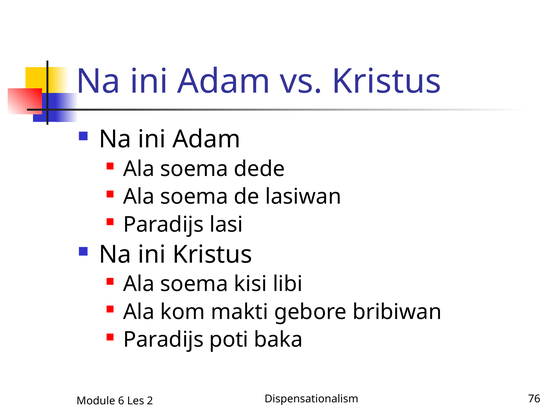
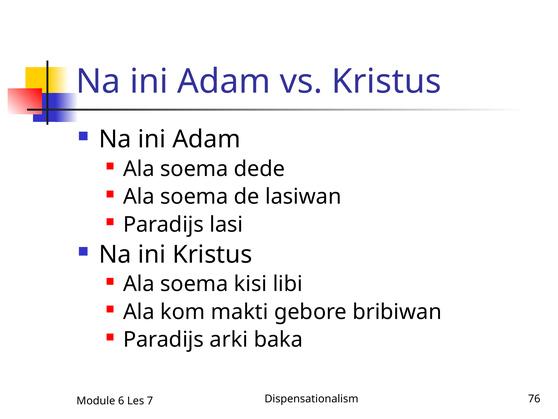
poti: poti -> arki
2: 2 -> 7
